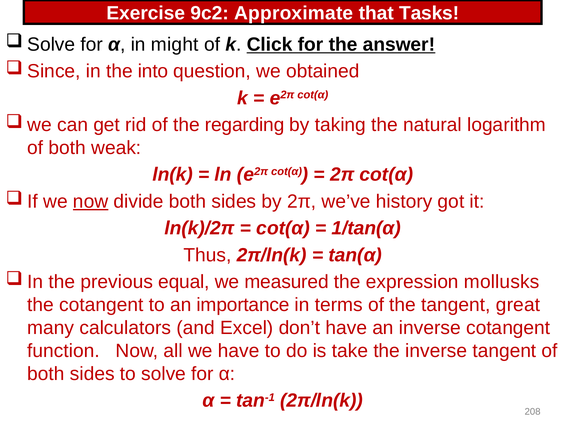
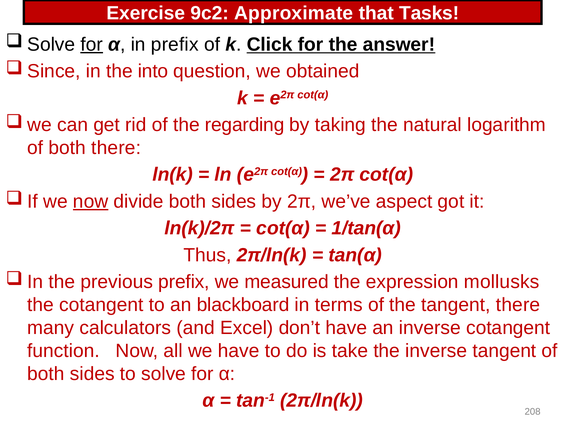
for at (92, 44) underline: none -> present
in might: might -> prefix
both weak: weak -> there
history: history -> aspect
previous equal: equal -> prefix
importance: importance -> blackboard
tangent great: great -> there
